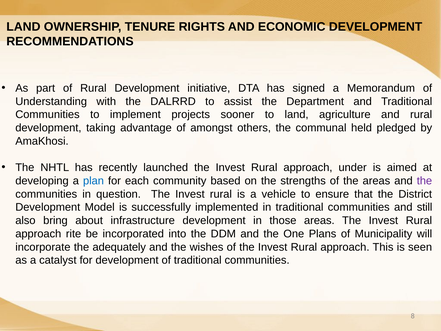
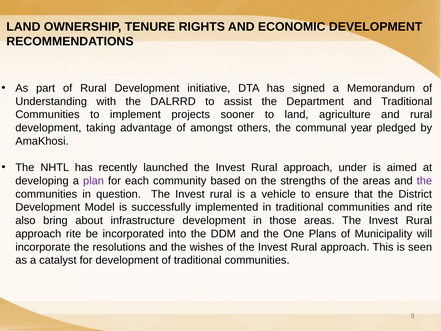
held: held -> year
plan colour: blue -> purple
and still: still -> rite
adequately: adequately -> resolutions
